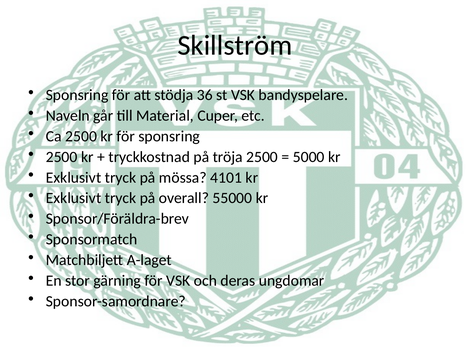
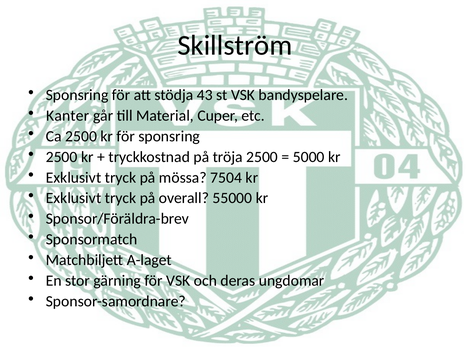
36: 36 -> 43
Naveln: Naveln -> Kanter
4101: 4101 -> 7504
